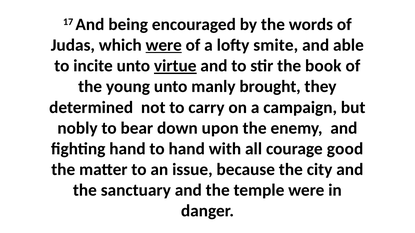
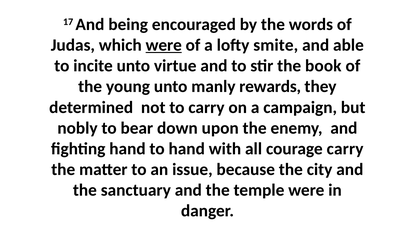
virtue underline: present -> none
brought: brought -> rewards
courage good: good -> carry
